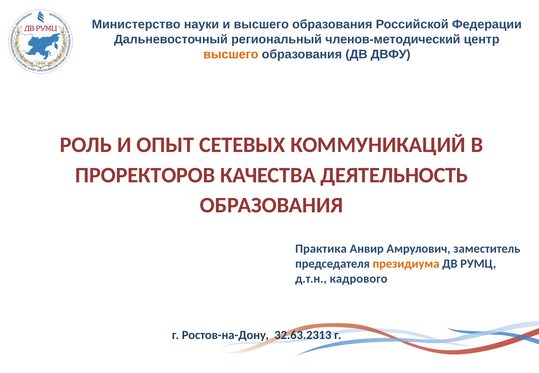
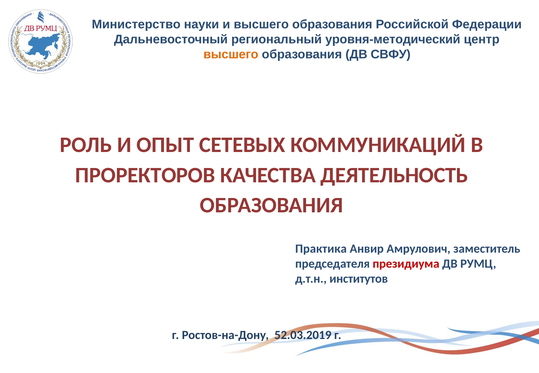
членов-методический: членов-методический -> уровня-методический
ДВФУ: ДВФУ -> СВФУ
президиума colour: orange -> red
кадрового: кадрового -> институтов
32.63.2313: 32.63.2313 -> 52.03.2019
